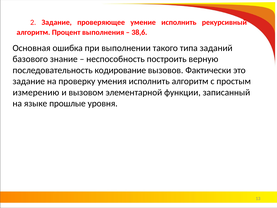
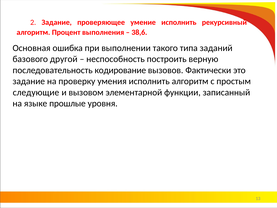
знание: знание -> другой
измерению: измерению -> следующие
